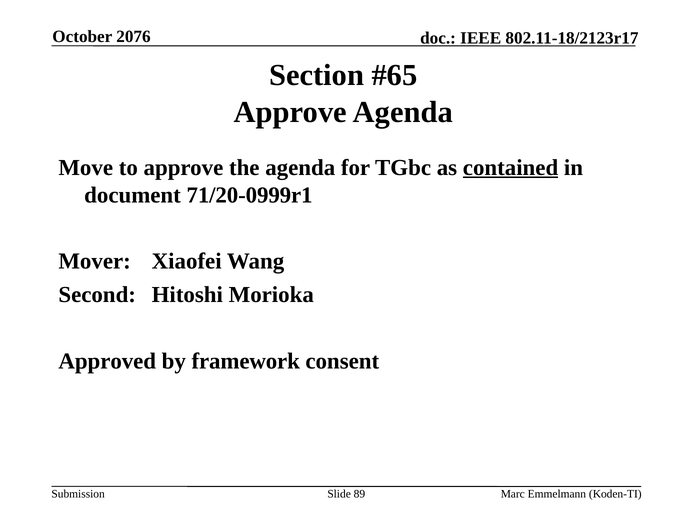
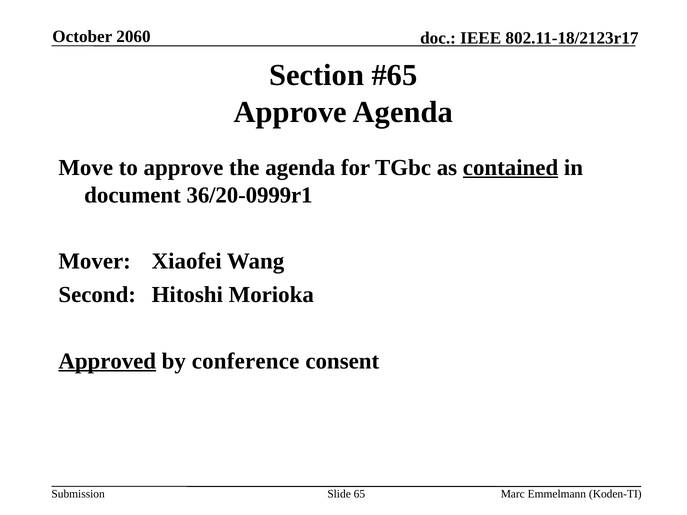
2076: 2076 -> 2060
71/20-0999r1: 71/20-0999r1 -> 36/20-0999r1
Approved underline: none -> present
framework: framework -> conference
89: 89 -> 65
